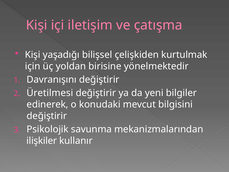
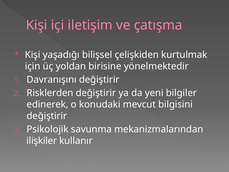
Üretilmesi: Üretilmesi -> Risklerden
